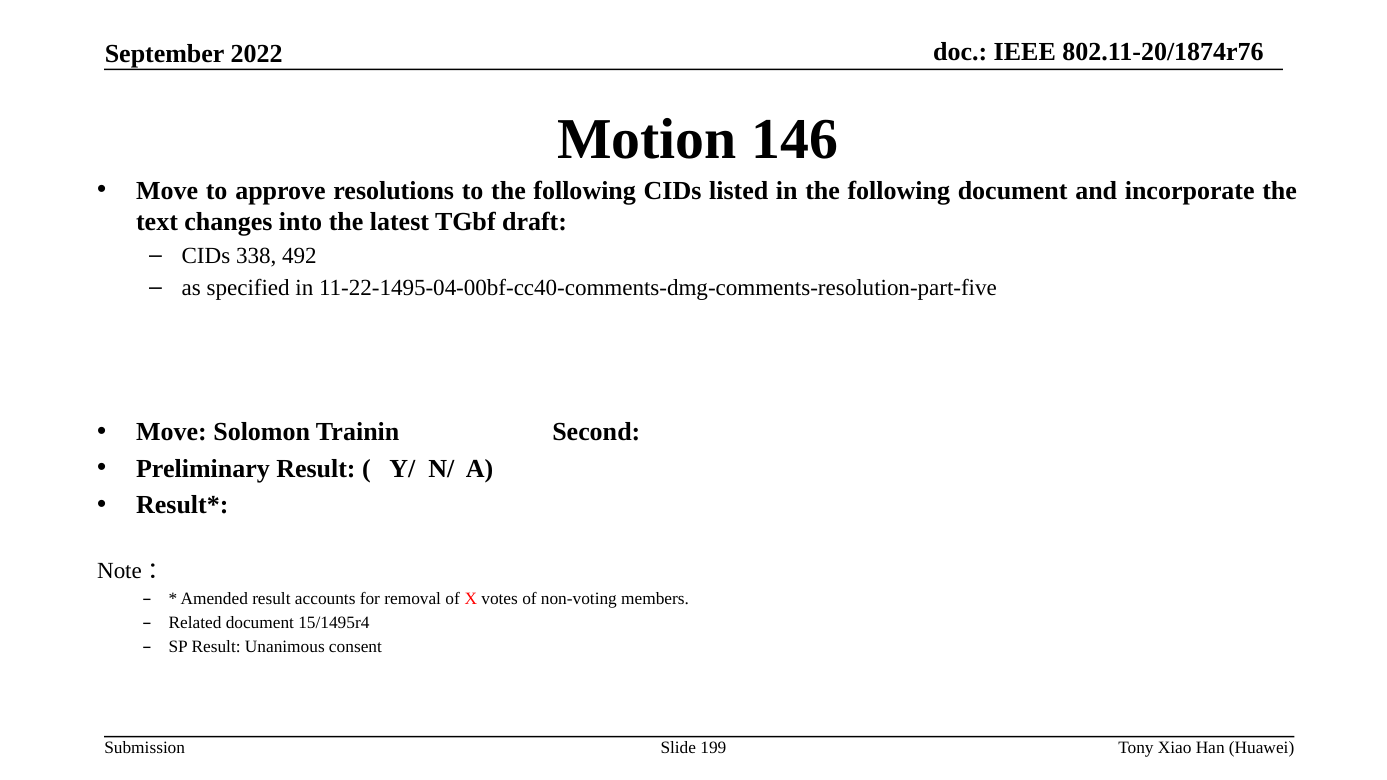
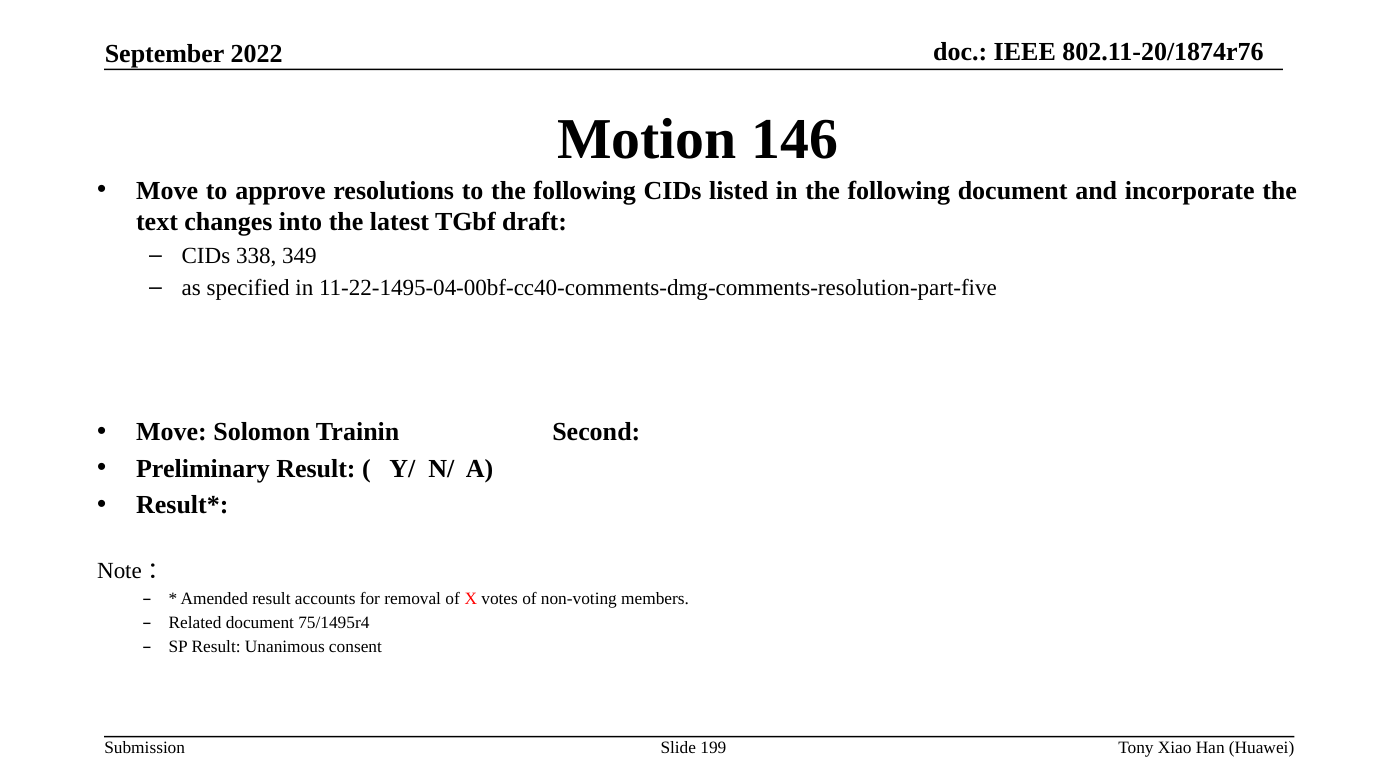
492: 492 -> 349
15/1495r4: 15/1495r4 -> 75/1495r4
